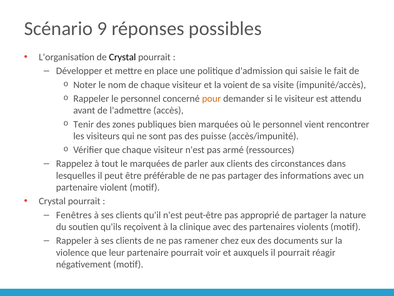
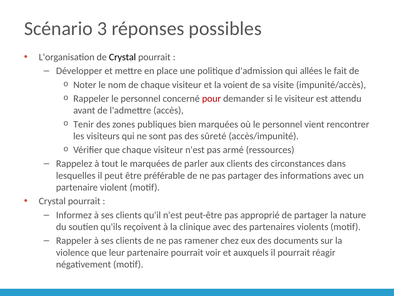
9: 9 -> 3
saisie: saisie -> allées
pour colour: orange -> red
puisse: puisse -> sûreté
Fenêtres: Fenêtres -> Informez
